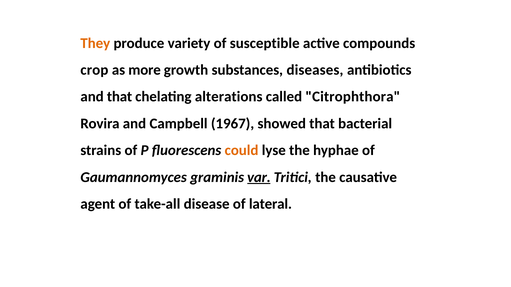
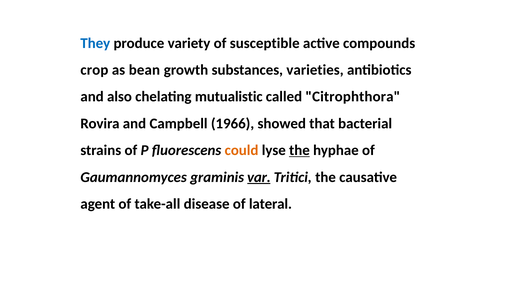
They colour: orange -> blue
more: more -> bean
diseases: diseases -> varieties
and that: that -> also
alterations: alterations -> mutualistic
1967: 1967 -> 1966
the at (299, 151) underline: none -> present
